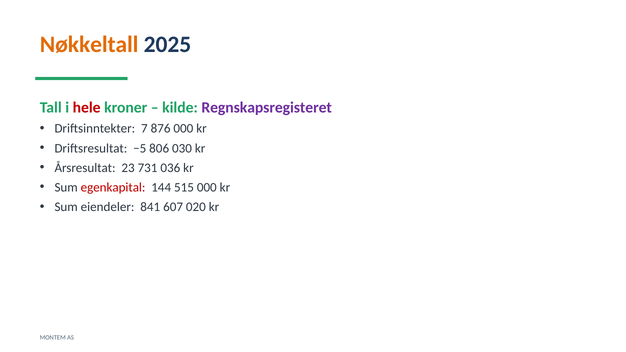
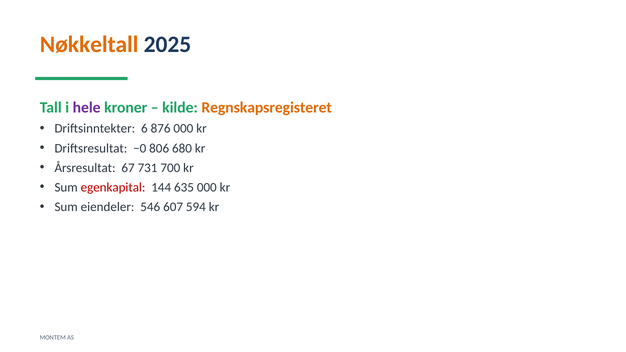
hele colour: red -> purple
Regnskapsregisteret colour: purple -> orange
7: 7 -> 6
−5: −5 -> −0
030: 030 -> 680
23: 23 -> 67
036: 036 -> 700
515: 515 -> 635
841: 841 -> 546
020: 020 -> 594
